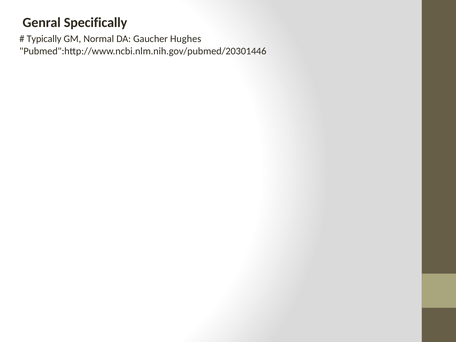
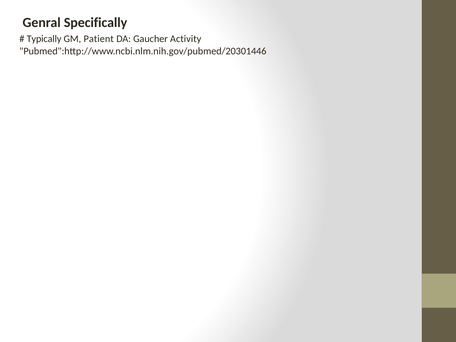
Normal: Normal -> Patient
Hughes: Hughes -> Activity
